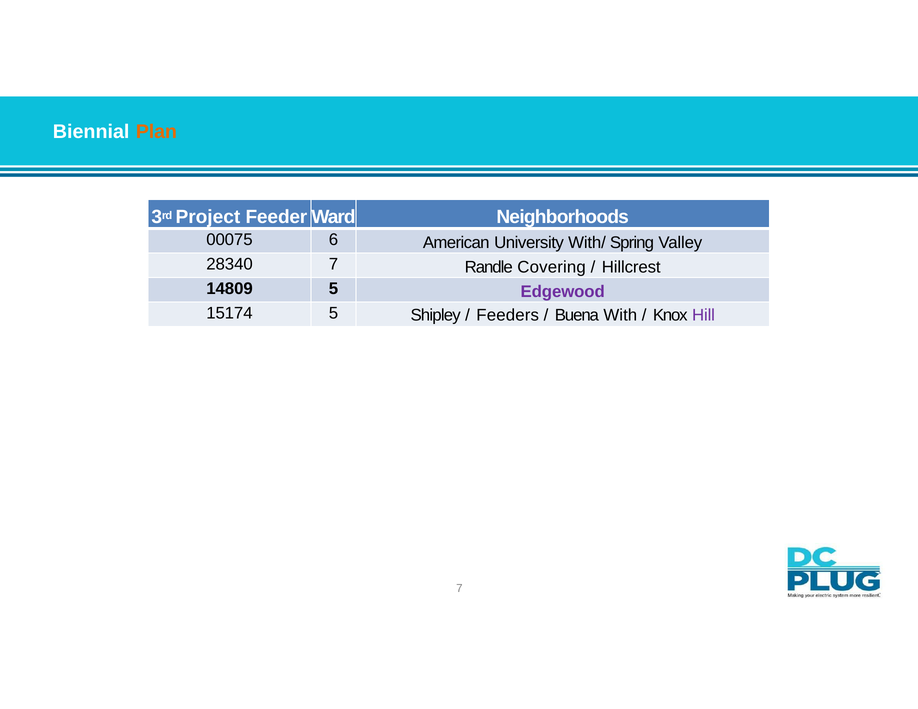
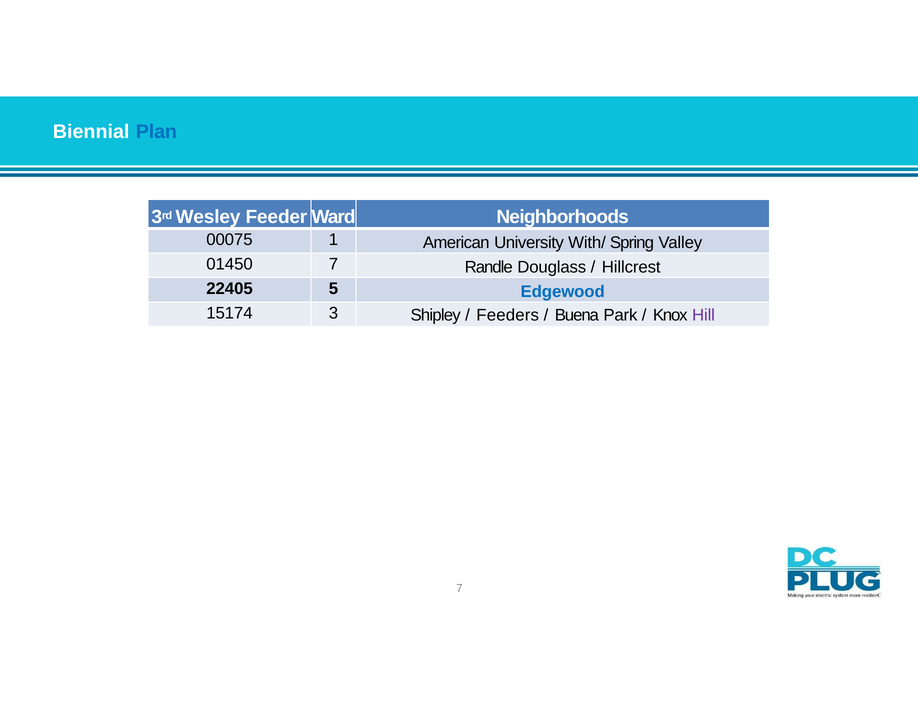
Plan colour: orange -> blue
Project: Project -> Wesley
6: 6 -> 1
28340: 28340 -> 01450
Covering: Covering -> Douglass
14809: 14809 -> 22405
Edgewood colour: purple -> blue
15174 5: 5 -> 3
With: With -> Park
